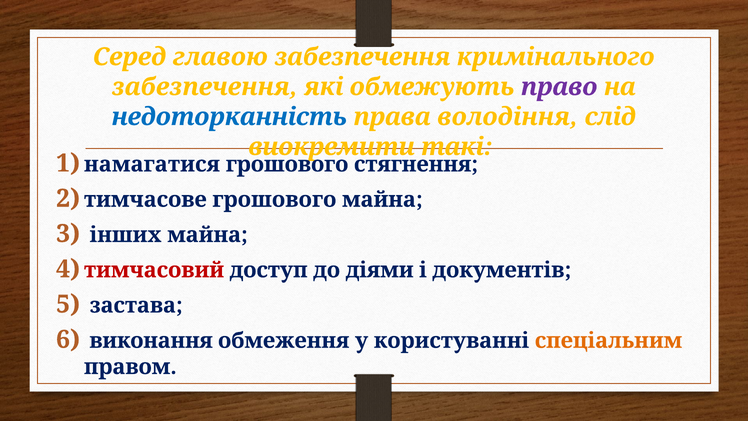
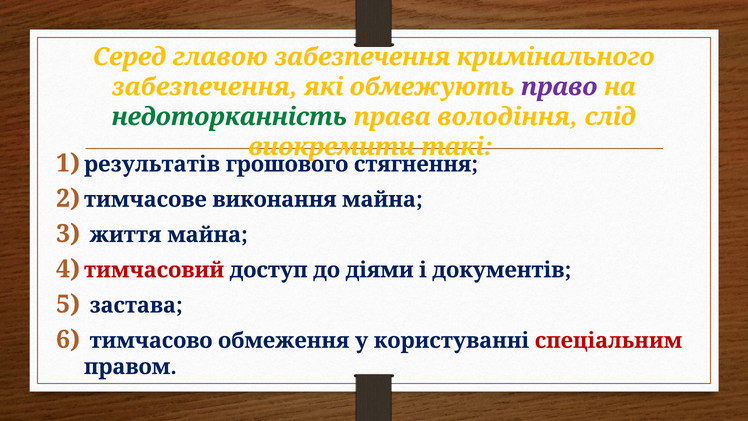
недоторканність colour: blue -> green
намагатися: намагатися -> результатів
тимчасове грошового: грошового -> виконання
інших: інших -> життя
виконання: виконання -> тимчасово
спеціальним colour: orange -> red
